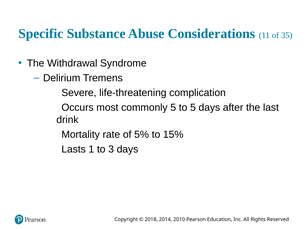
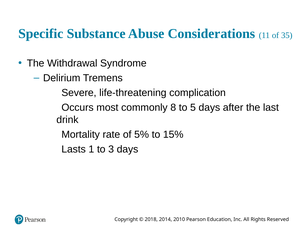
commonly 5: 5 -> 8
